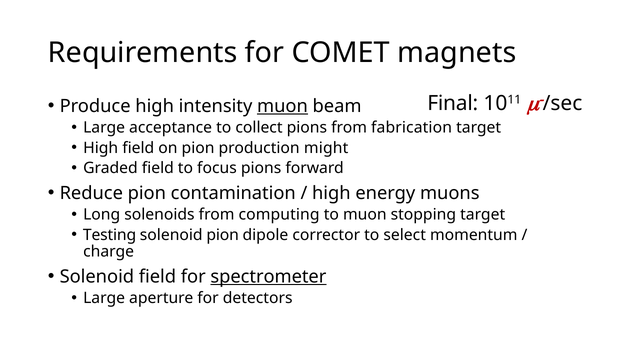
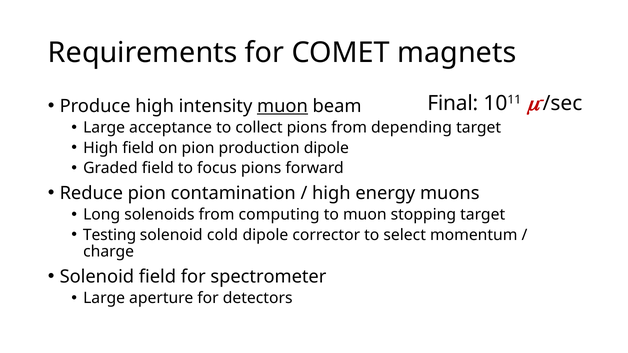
fabrication: fabrication -> depending
production might: might -> dipole
solenoid pion: pion -> cold
spectrometer underline: present -> none
